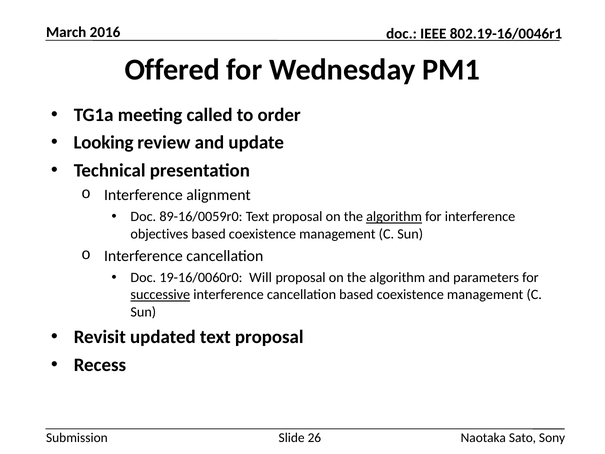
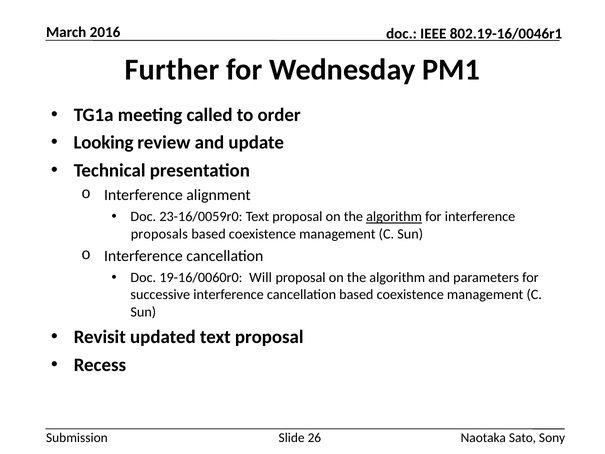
Offered: Offered -> Further
89-16/0059r0: 89-16/0059r0 -> 23-16/0059r0
objectives: objectives -> proposals
successive underline: present -> none
